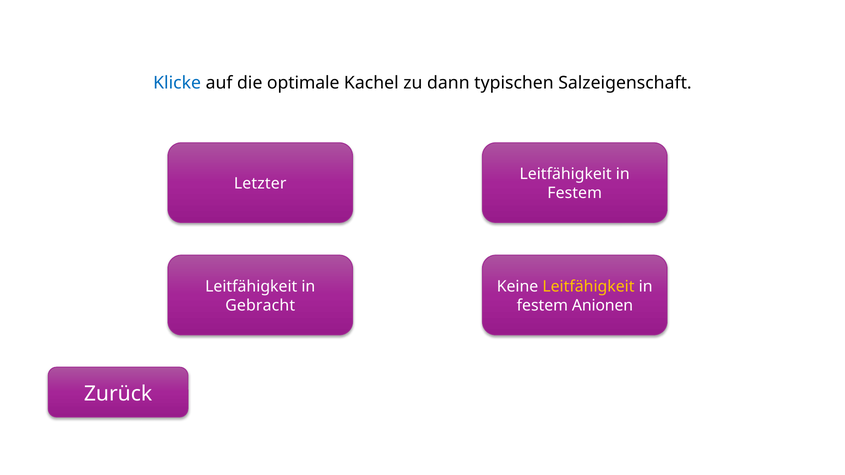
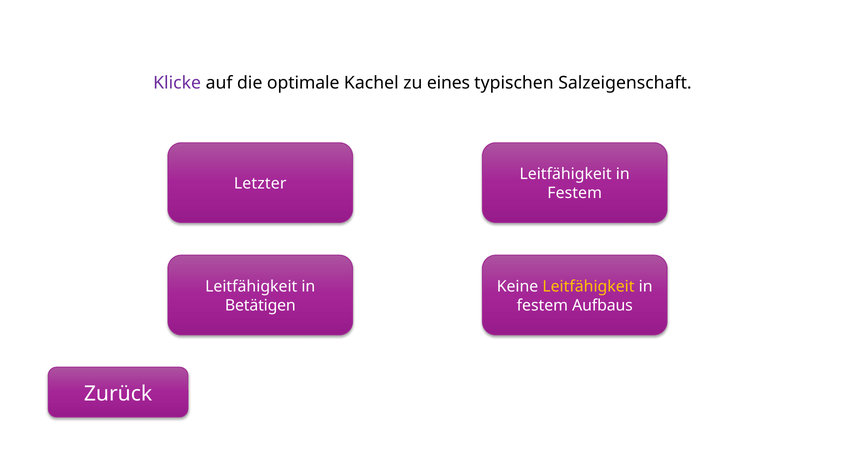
Klicke colour: blue -> purple
dann: dann -> eines
Gebracht: Gebracht -> Betätigen
Anionen: Anionen -> Aufbaus
